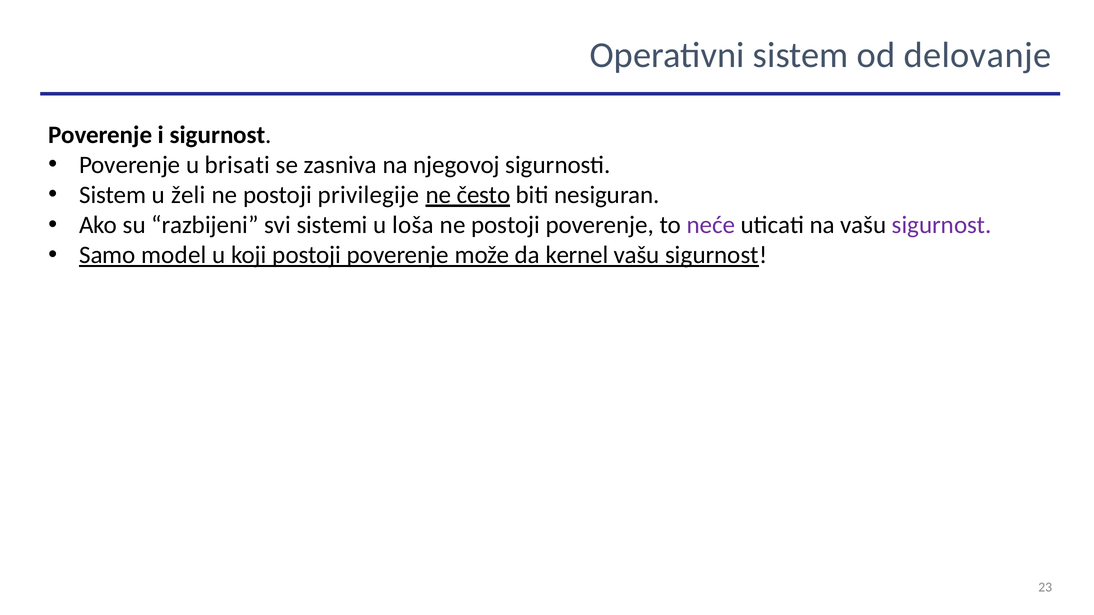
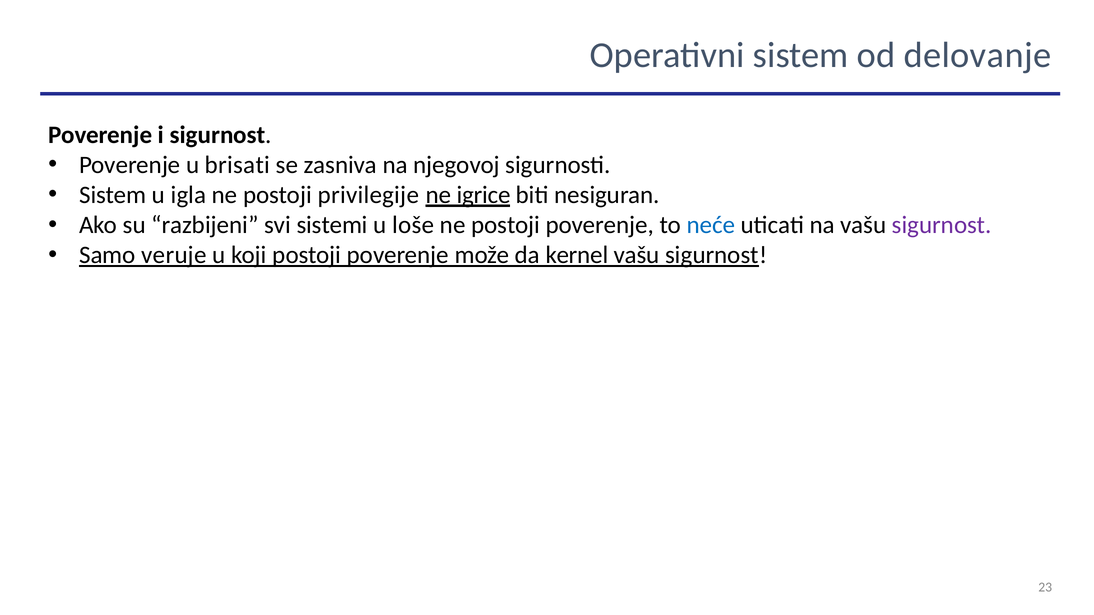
želi: želi -> igla
često: često -> igrice
loša: loša -> loše
neće colour: purple -> blue
model: model -> veruje
